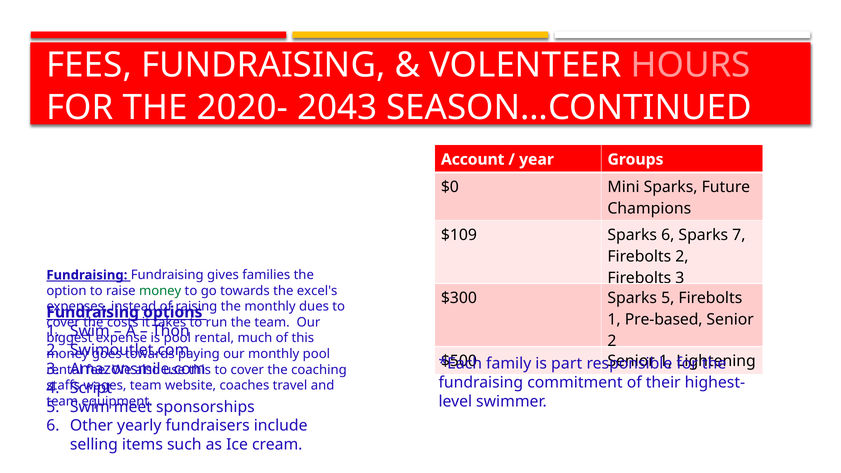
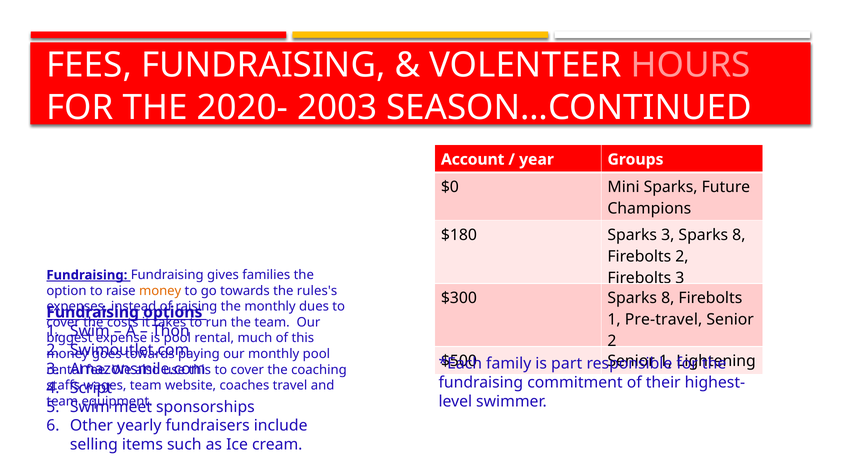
2043: 2043 -> 2003
$109: $109 -> $180
Sparks 6: 6 -> 3
7 at (739, 235): 7 -> 8
money at (160, 291) colour: green -> orange
excel's: excel's -> rules's
$300 Sparks 5: 5 -> 8
Pre-based: Pre-based -> Pre-travel
